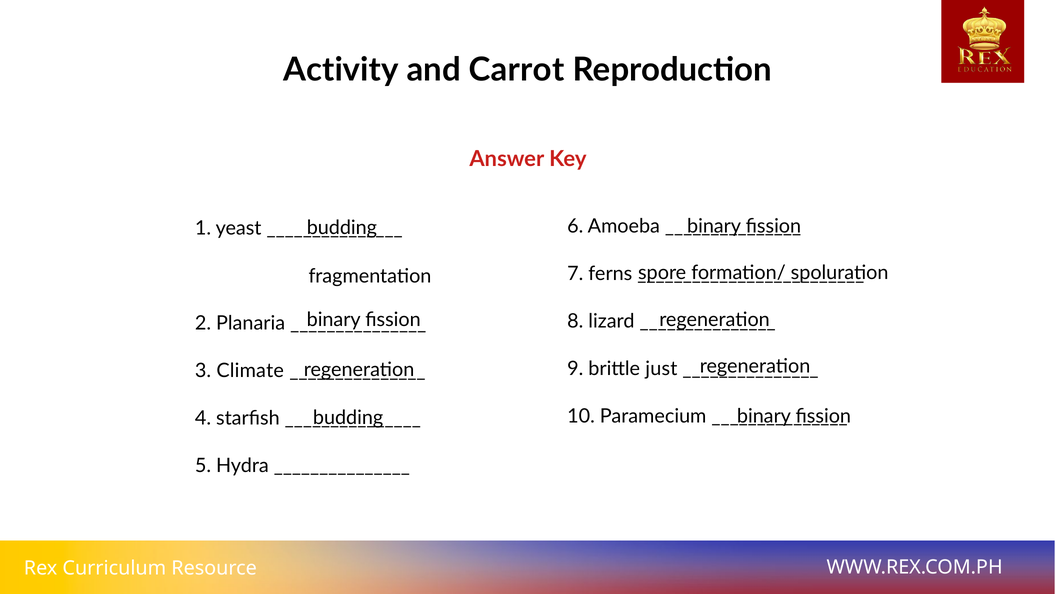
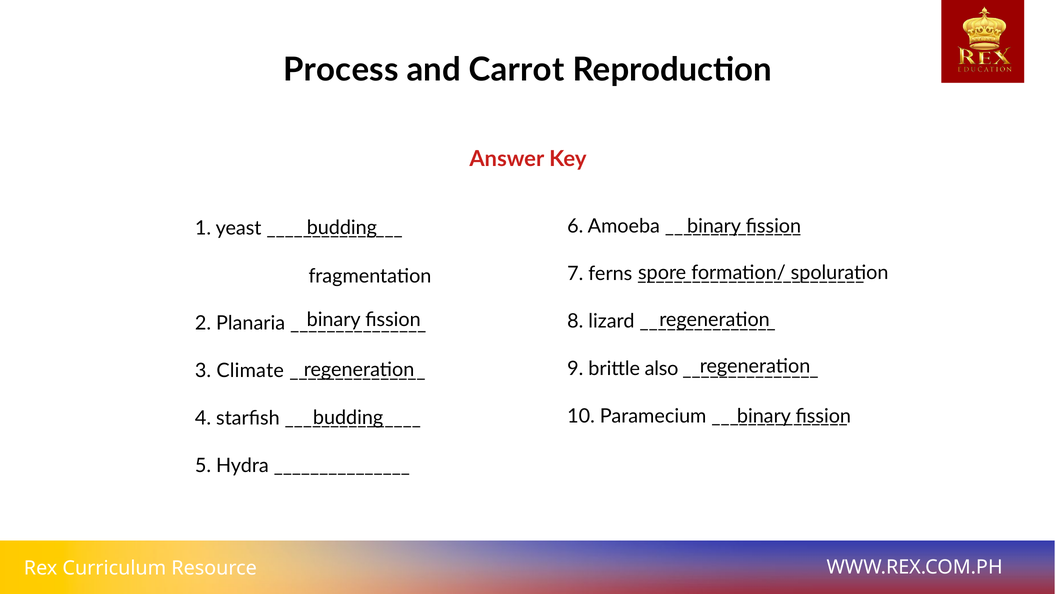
Activity: Activity -> Process
just: just -> also
